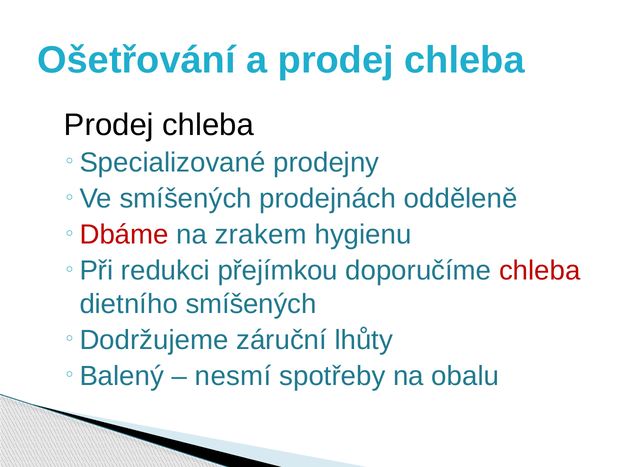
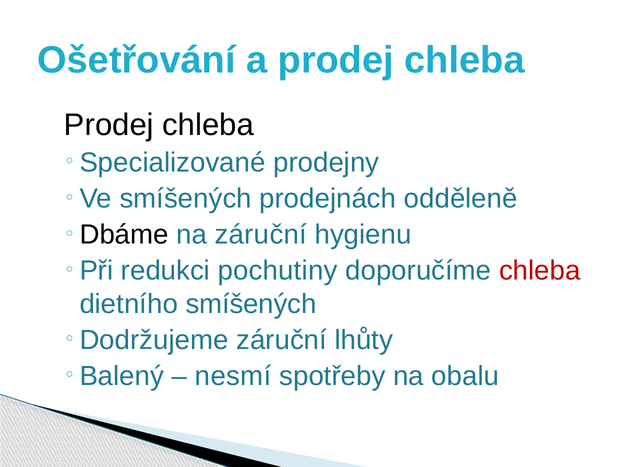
Dbáme colour: red -> black
na zrakem: zrakem -> záruční
přejímkou: přejímkou -> pochutiny
